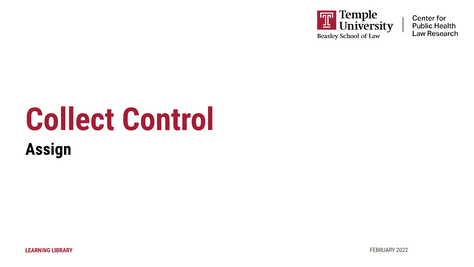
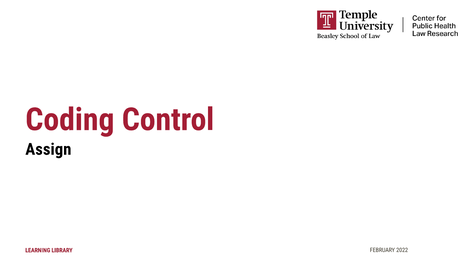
Collect: Collect -> Coding
